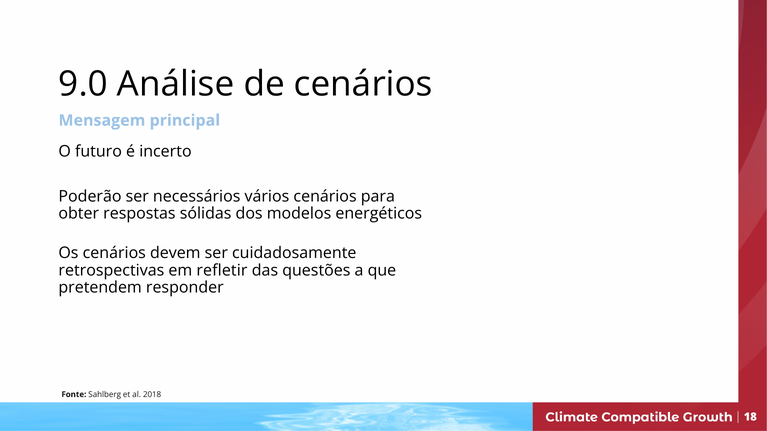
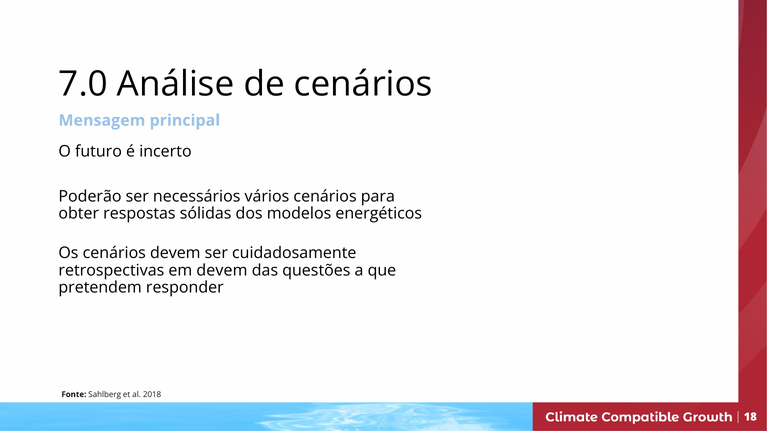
9.0: 9.0 -> 7.0
em refletir: refletir -> devem
